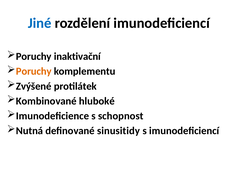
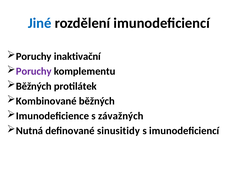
Poruchy at (34, 71) colour: orange -> purple
Zvýšené at (34, 86): Zvýšené -> Běžných
Kombinované hluboké: hluboké -> běžných
schopnost: schopnost -> závažných
